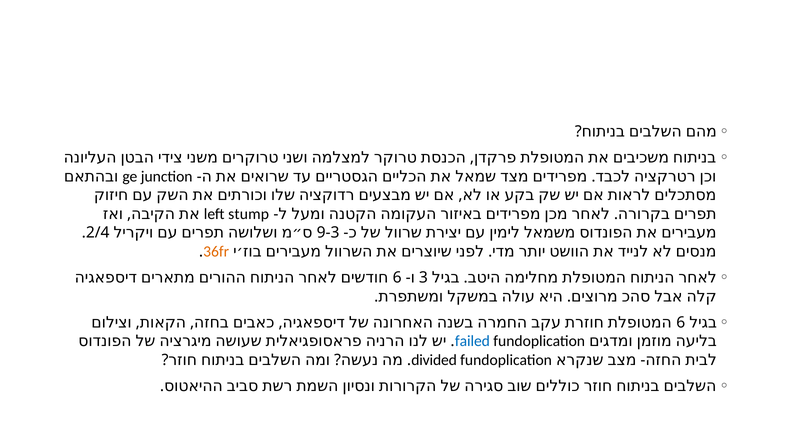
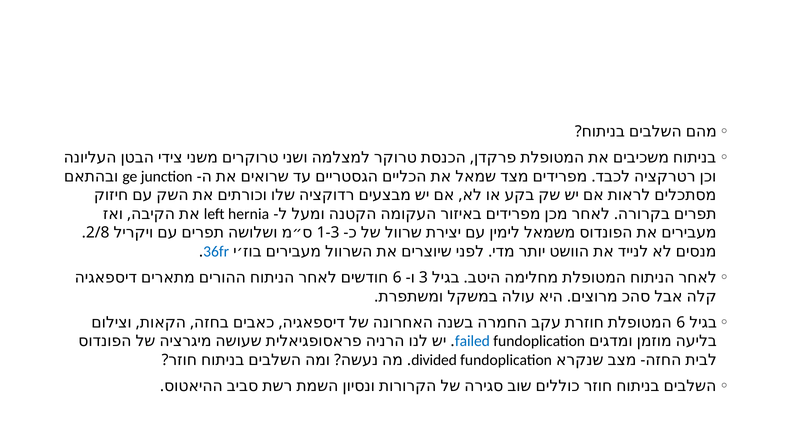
stump: stump -> hernia
2/4: 2/4 -> 2/8
9-3: 9-3 -> 1-3
36fr colour: orange -> blue
